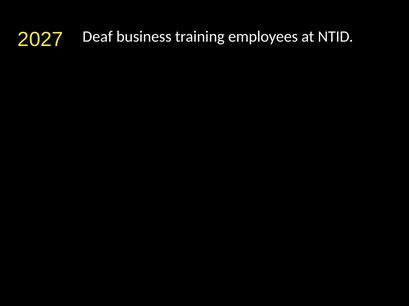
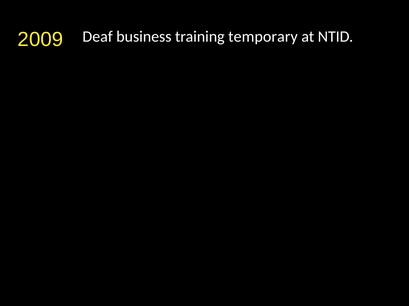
2027: 2027 -> 2009
employees: employees -> temporary
